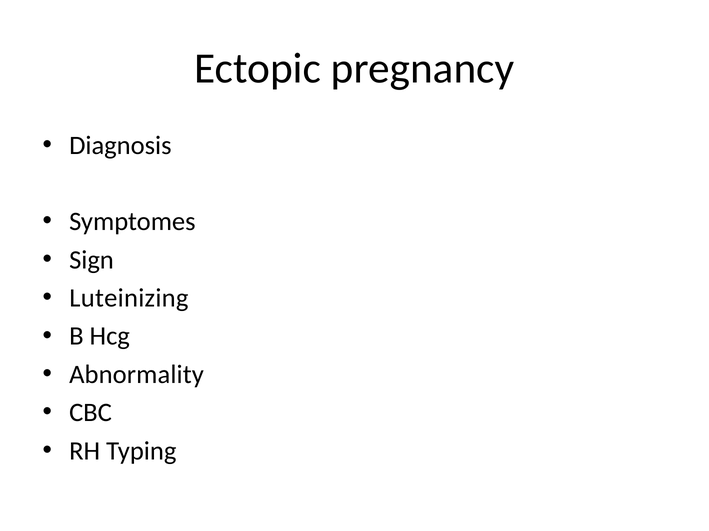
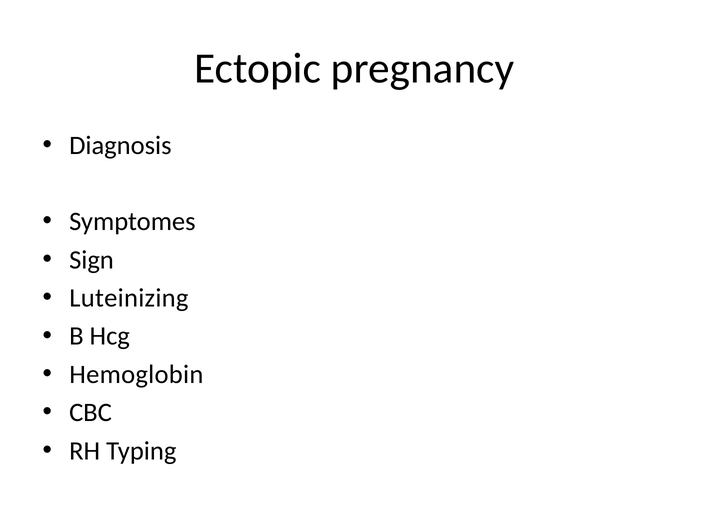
Abnormality: Abnormality -> Hemoglobin
